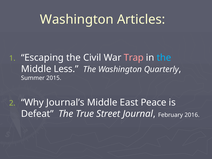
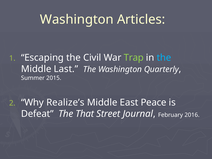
Trap colour: pink -> light green
Less: Less -> Last
Journal’s: Journal’s -> Realize’s
True: True -> That
